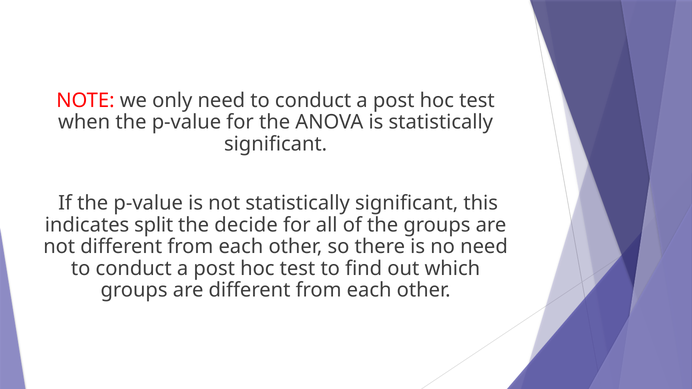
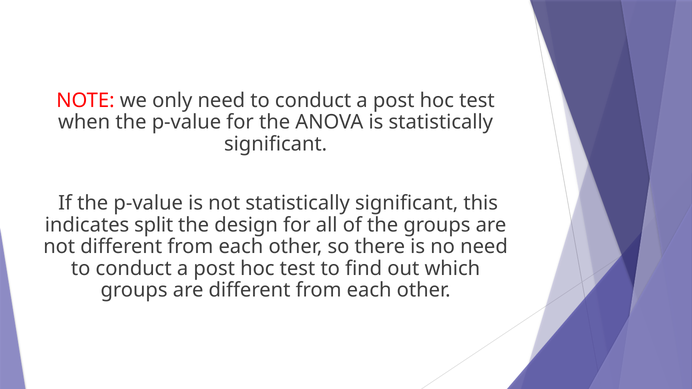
decide: decide -> design
